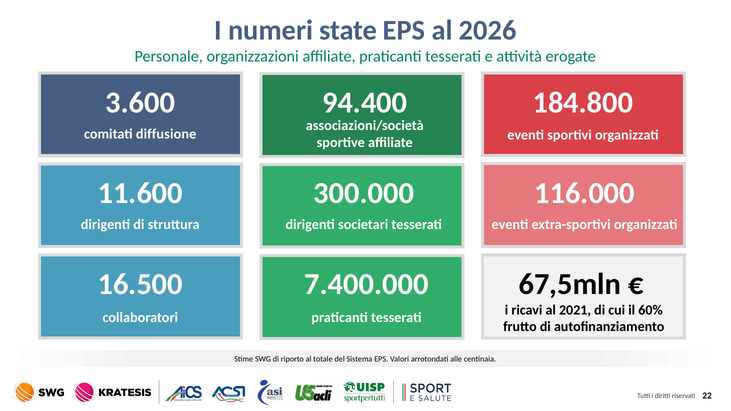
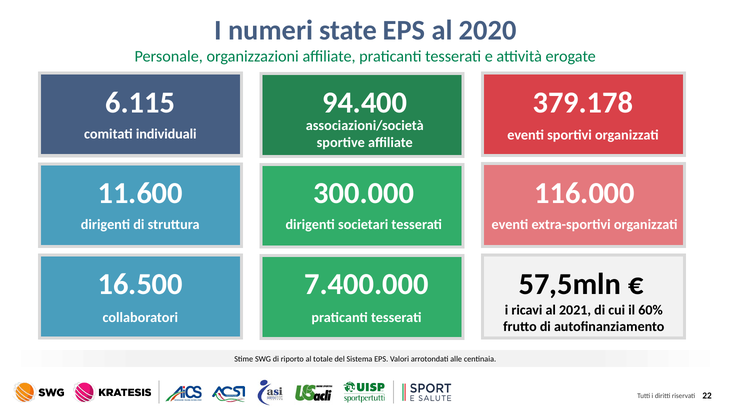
2026: 2026 -> 2020
3.600: 3.600 -> 6.115
184.800: 184.800 -> 379.178
diffusione: diffusione -> individuali
67,5mln: 67,5mln -> 57,5mln
